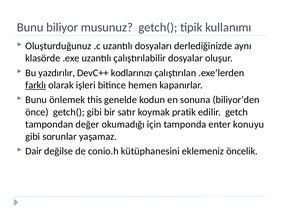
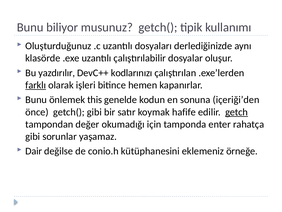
biliyor’den: biliyor’den -> içeriği’den
pratik: pratik -> hafife
getch underline: none -> present
konuyu: konuyu -> rahatça
öncelik: öncelik -> örneğe
